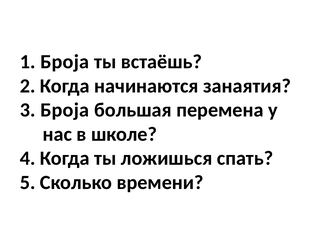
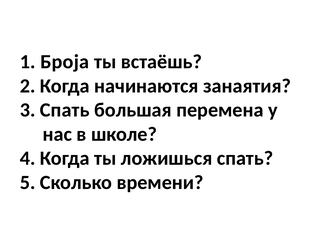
3 Броја: Броја -> Спать
